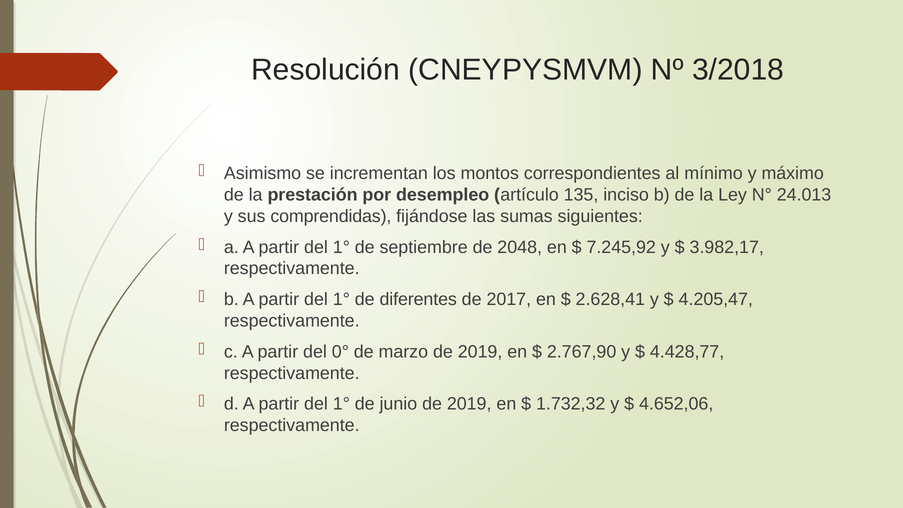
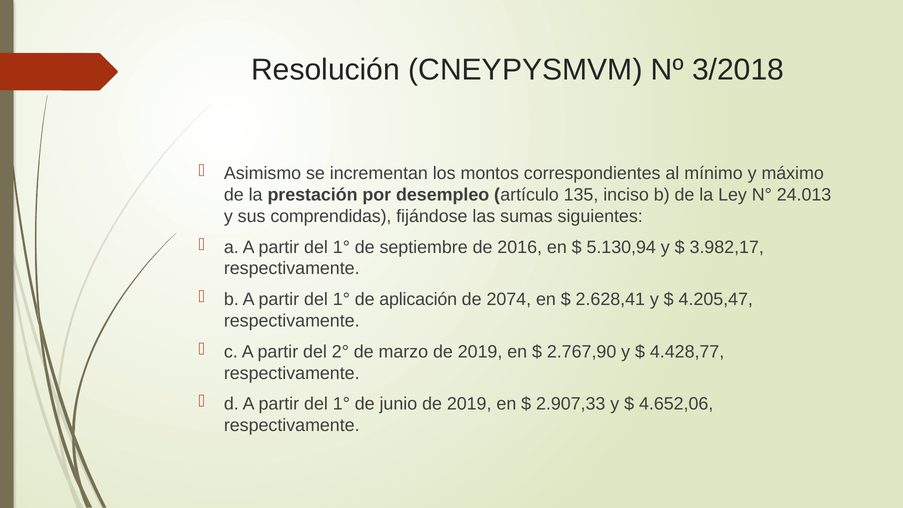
2048: 2048 -> 2016
7.245,92: 7.245,92 -> 5.130,94
diferentes: diferentes -> aplicación
2017: 2017 -> 2074
0°: 0° -> 2°
1.732,32: 1.732,32 -> 2.907,33
